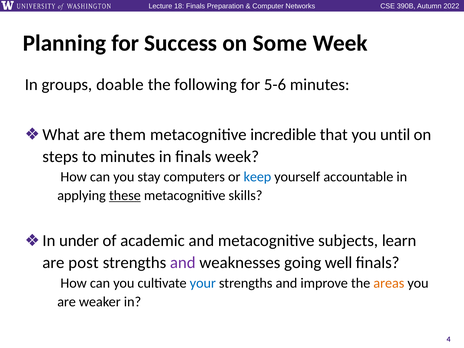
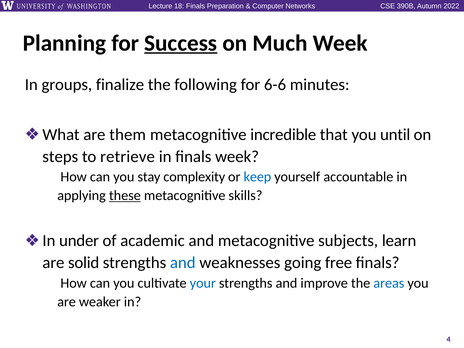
Success underline: none -> present
Some: Some -> Much
doable: doable -> finalize
5-6: 5-6 -> 6-6
to minutes: minutes -> retrieve
computers: computers -> complexity
post: post -> solid
and at (183, 263) colour: purple -> blue
well: well -> free
areas colour: orange -> blue
